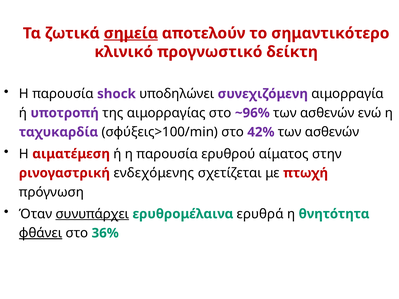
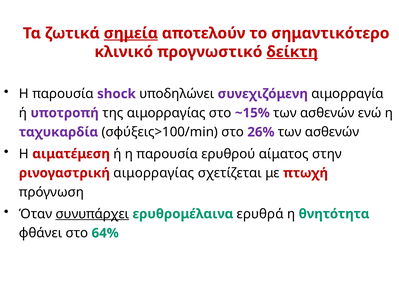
δείκτη underline: none -> present
~96%: ~96% -> ~15%
42%: 42% -> 26%
ρινογαστρική ενδεχόμενης: ενδεχόμενης -> αιμορραγίας
φθάνει underline: present -> none
36%: 36% -> 64%
